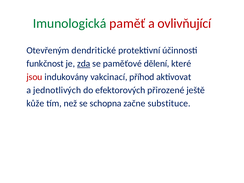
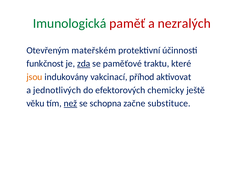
ovlivňující: ovlivňující -> nezralých
dendritické: dendritické -> mateřském
dělení: dělení -> traktu
jsou colour: red -> orange
přirozené: přirozené -> chemicky
kůže: kůže -> věku
než underline: none -> present
